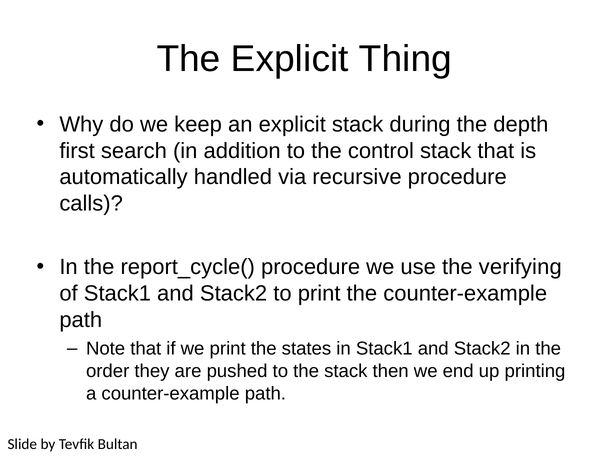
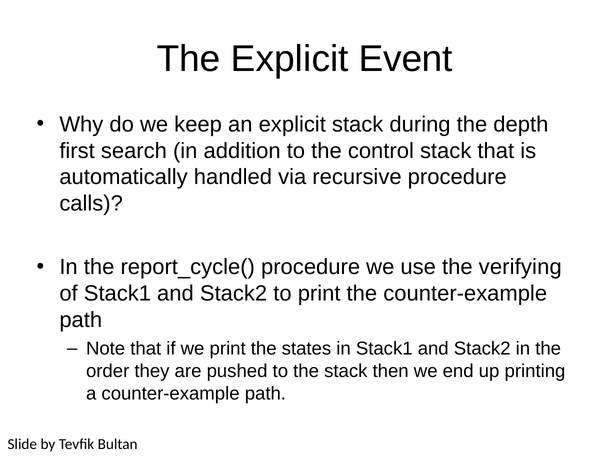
Thing: Thing -> Event
